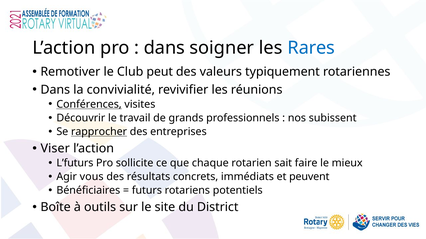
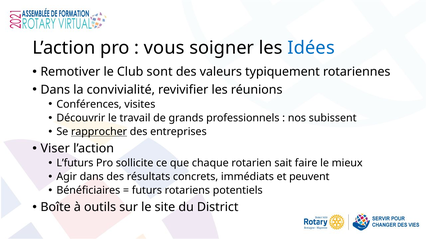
dans at (164, 48): dans -> vous
Rares: Rares -> Idées
peut: peut -> sont
Conférences underline: present -> none
Agir vous: vous -> dans
